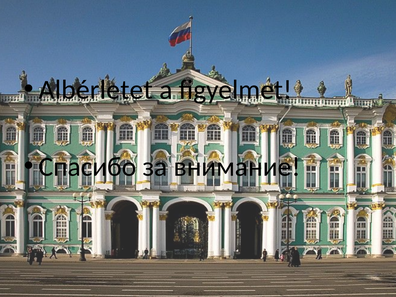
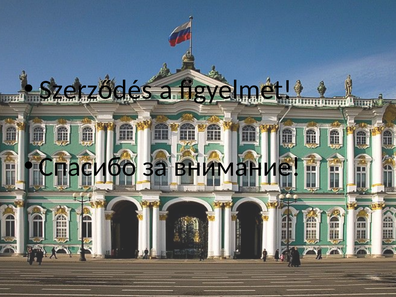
Albérletet: Albérletet -> Szerződés
